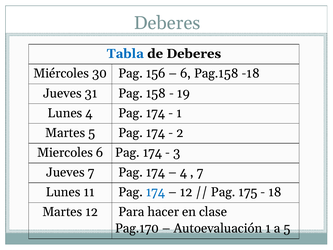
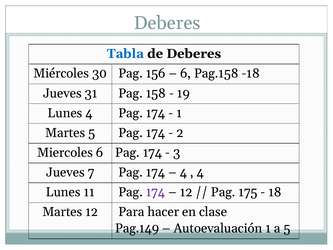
7 at (200, 172): 7 -> 4
174 at (156, 192) colour: blue -> purple
Pag.170: Pag.170 -> Pag.149
